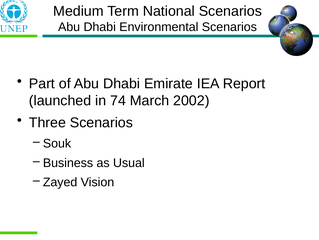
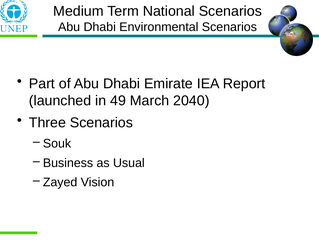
74: 74 -> 49
2002: 2002 -> 2040
